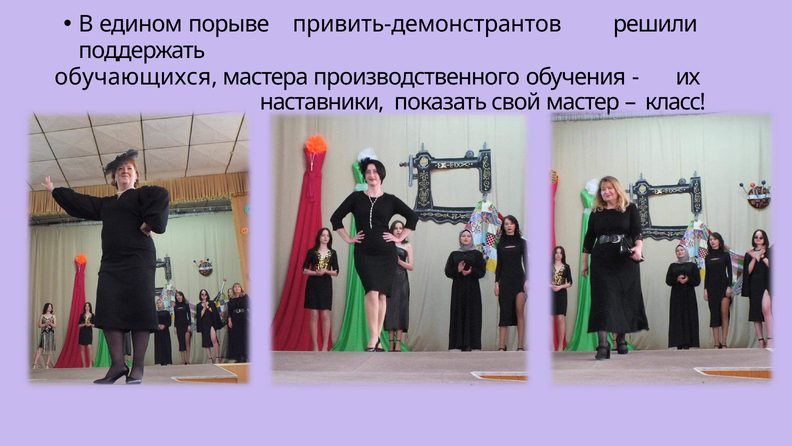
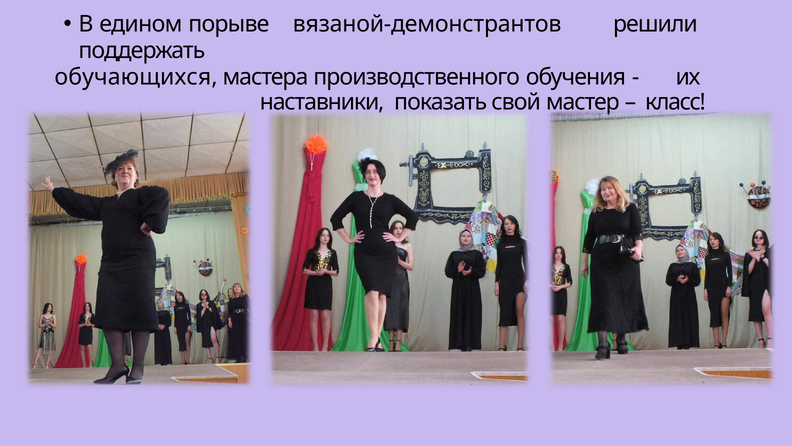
привить-демонстрантов: привить-демонстрантов -> вязаной-демонстрантов
